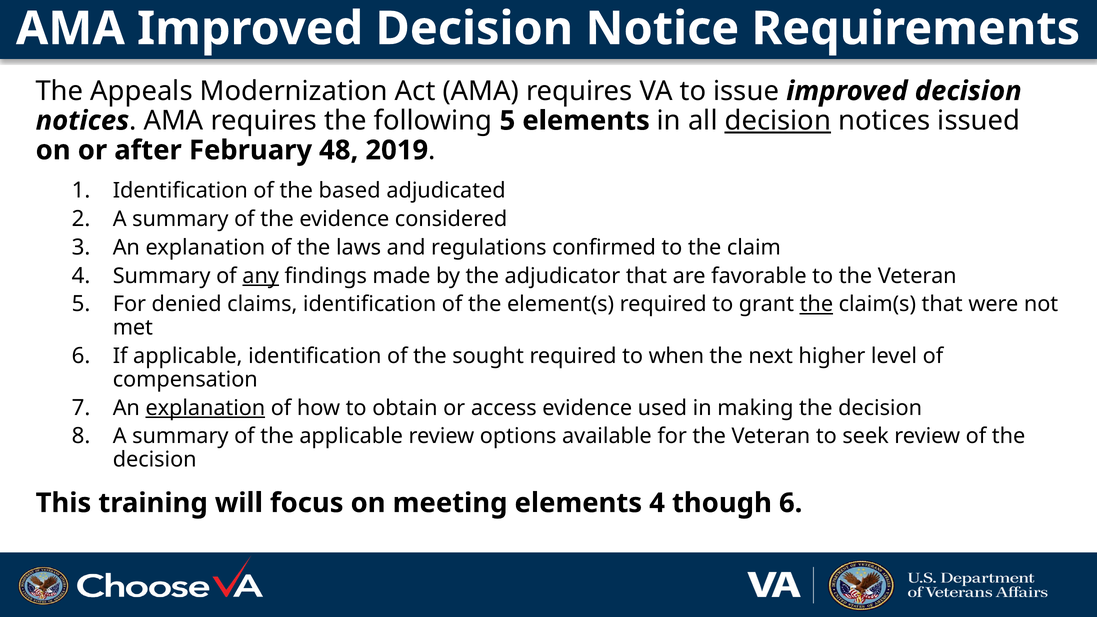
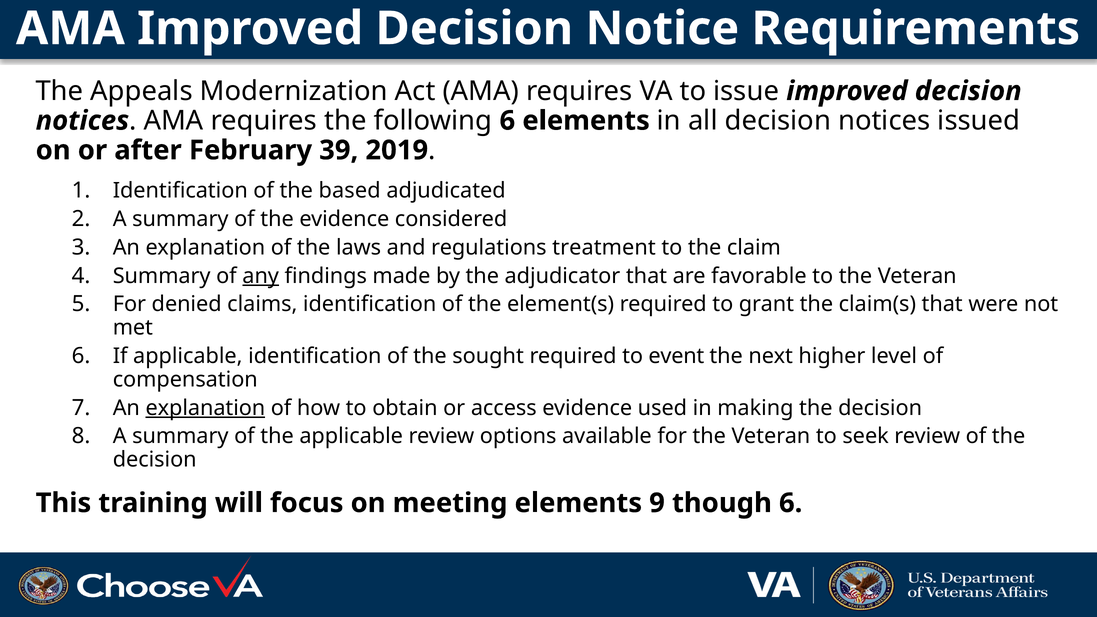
following 5: 5 -> 6
decision at (778, 121) underline: present -> none
48: 48 -> 39
confirmed: confirmed -> treatment
the at (816, 304) underline: present -> none
when: when -> event
elements 4: 4 -> 9
